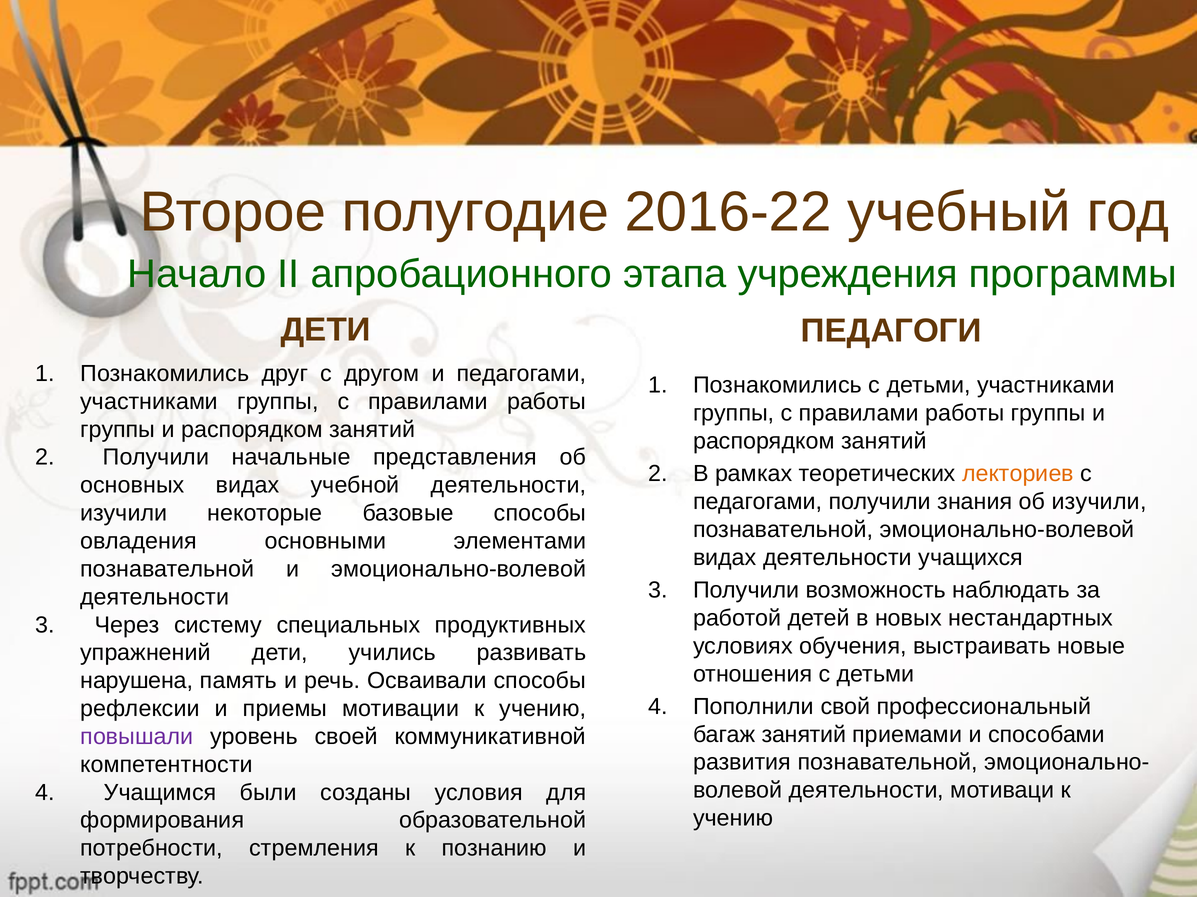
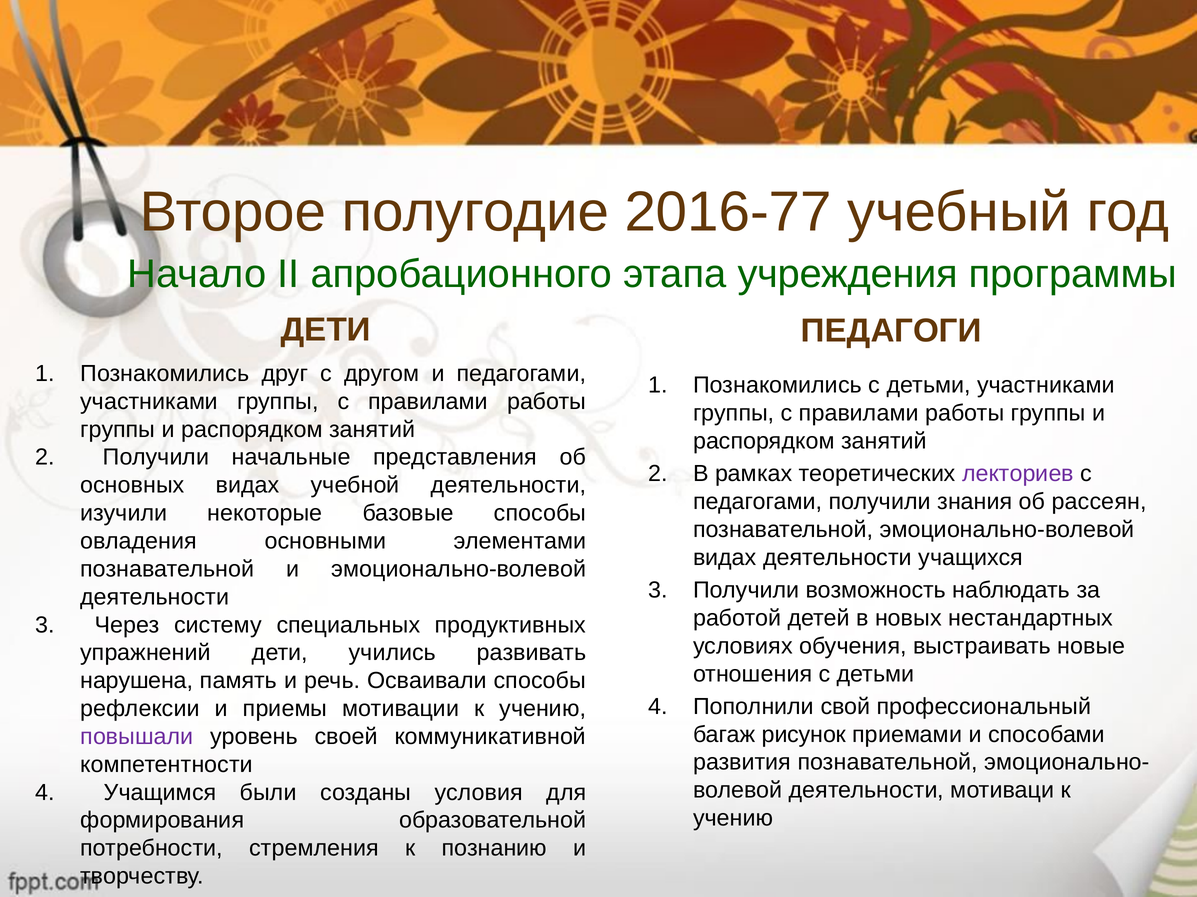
2016-22: 2016-22 -> 2016-77
лекториев colour: orange -> purple
об изучили: изучили -> рассеян
багаж занятий: занятий -> рисунок
